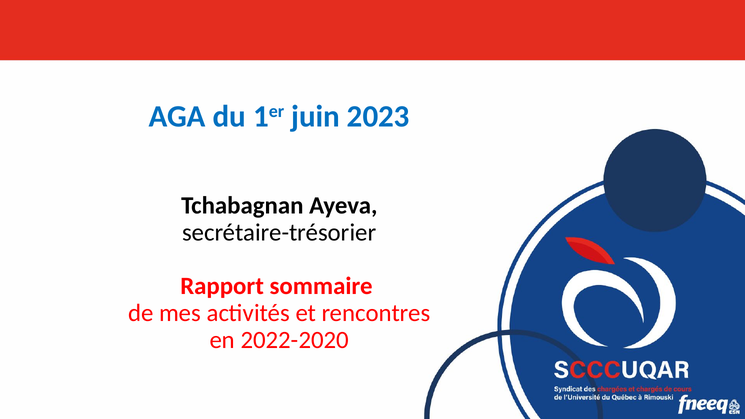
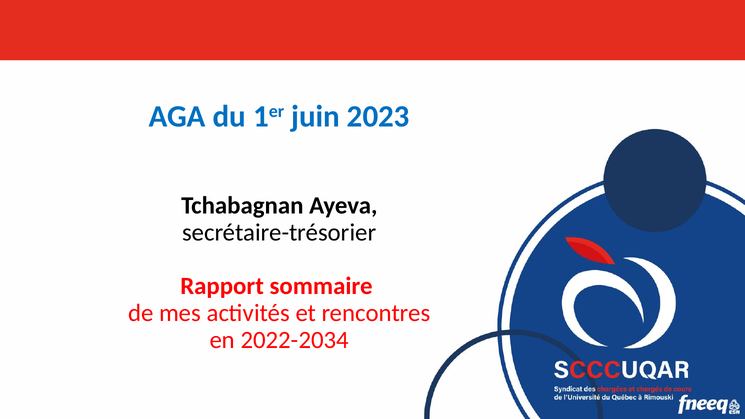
2022-2020: 2022-2020 -> 2022-2034
